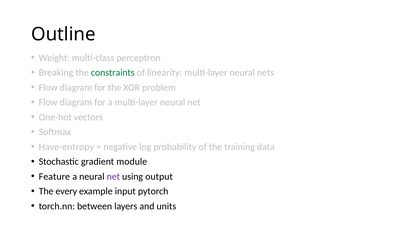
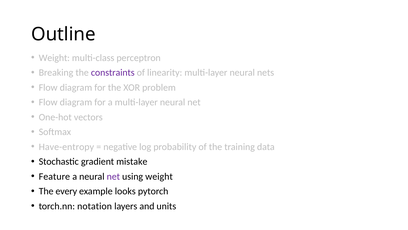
constraints colour: green -> purple
module: module -> mistake
using output: output -> weight
input: input -> looks
between: between -> notation
